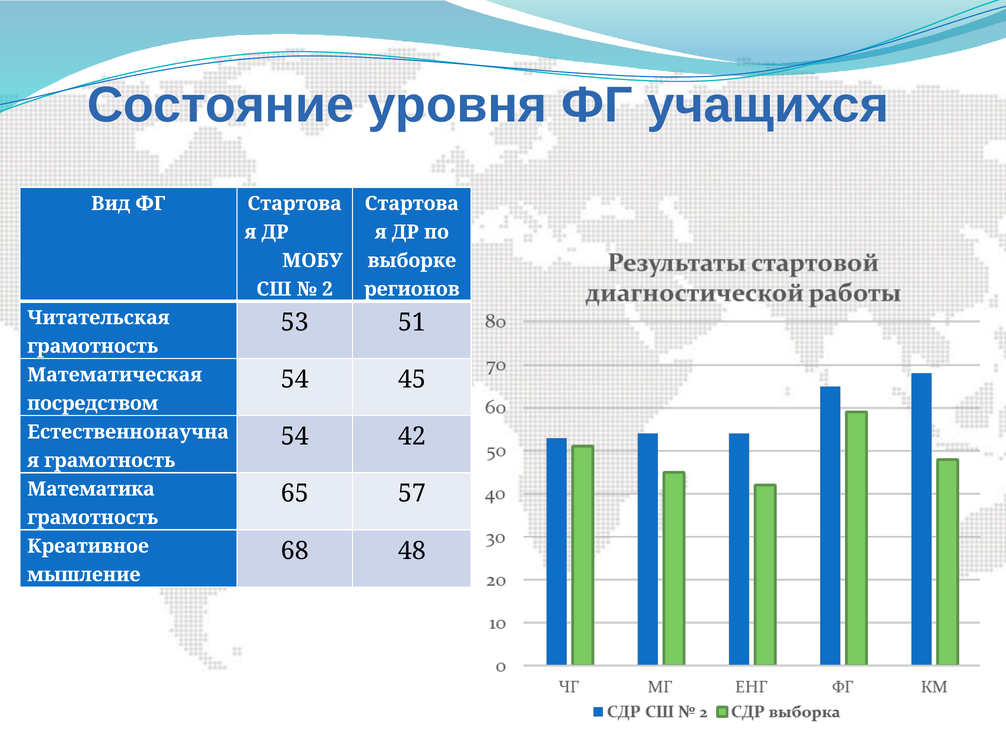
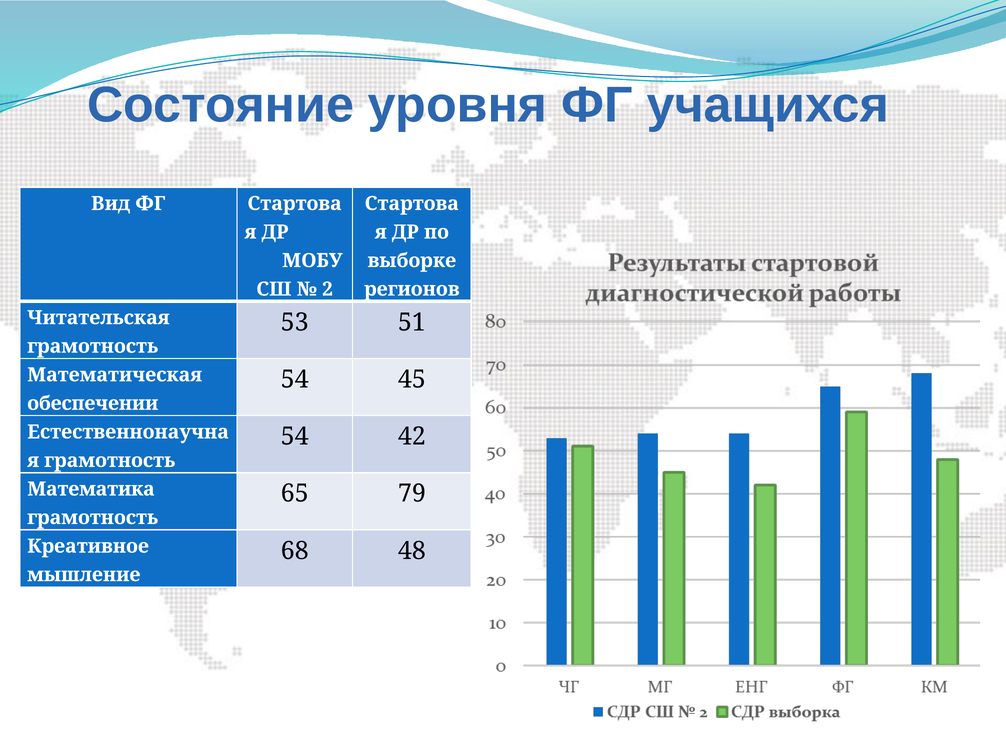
посредством: посредством -> обеспечении
57: 57 -> 79
